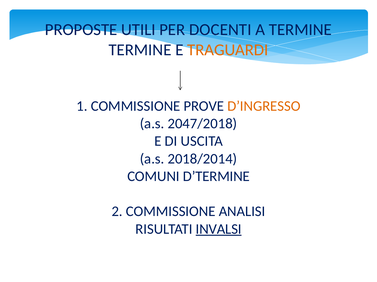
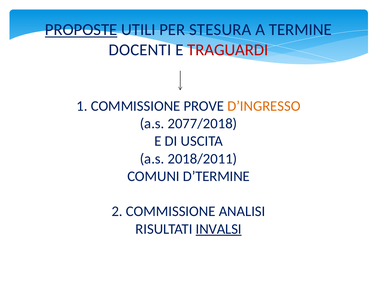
PROPOSTE underline: none -> present
DOCENTI: DOCENTI -> STESURA
TERMINE at (140, 50): TERMINE -> DOCENTI
TRAGUARDI colour: orange -> red
2047/2018: 2047/2018 -> 2077/2018
2018/2014: 2018/2014 -> 2018/2011
